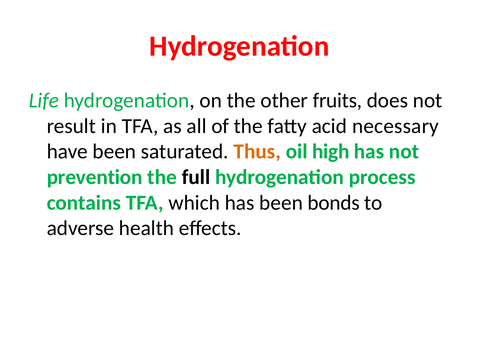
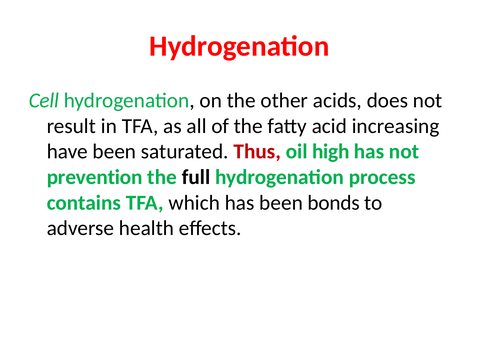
Life: Life -> Cell
fruits: fruits -> acids
necessary: necessary -> increasing
Thus colour: orange -> red
